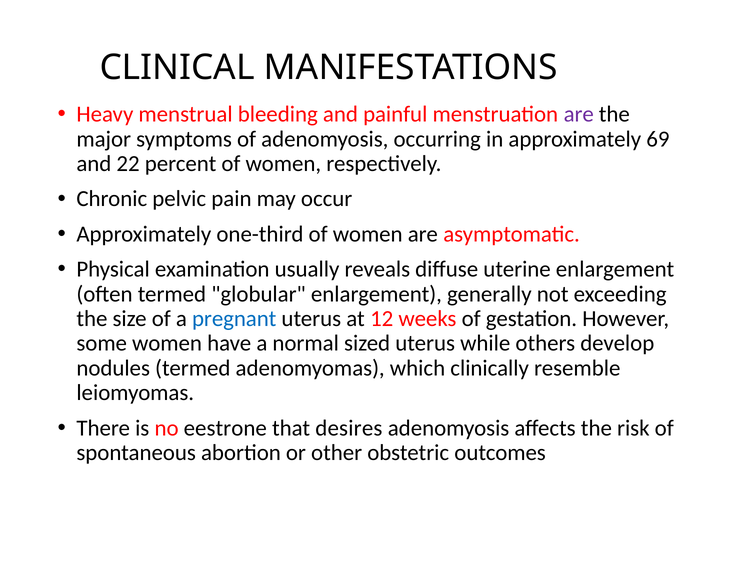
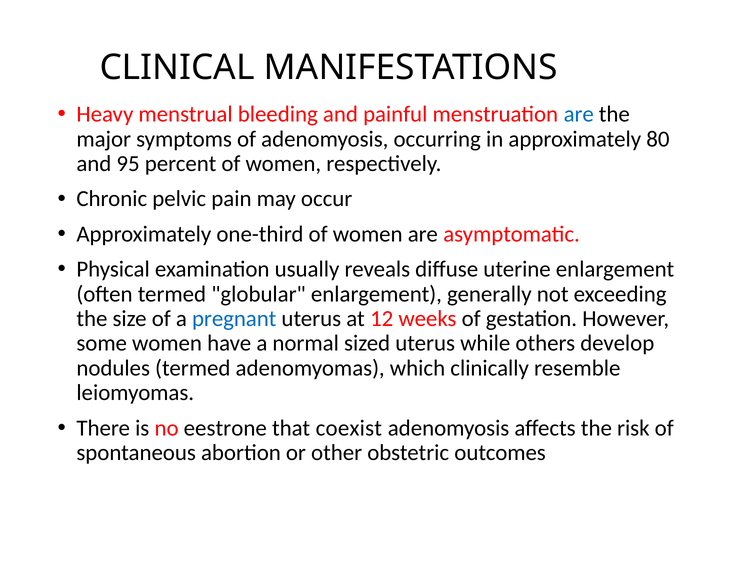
are at (579, 114) colour: purple -> blue
69: 69 -> 80
22: 22 -> 95
desires: desires -> coexist
